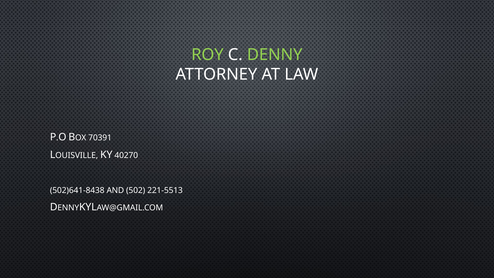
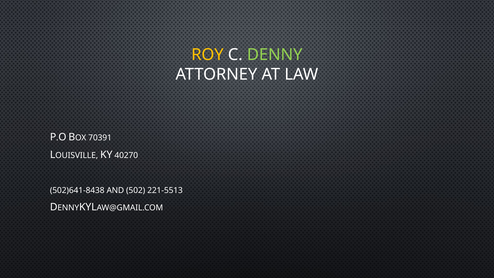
ROY colour: light green -> yellow
